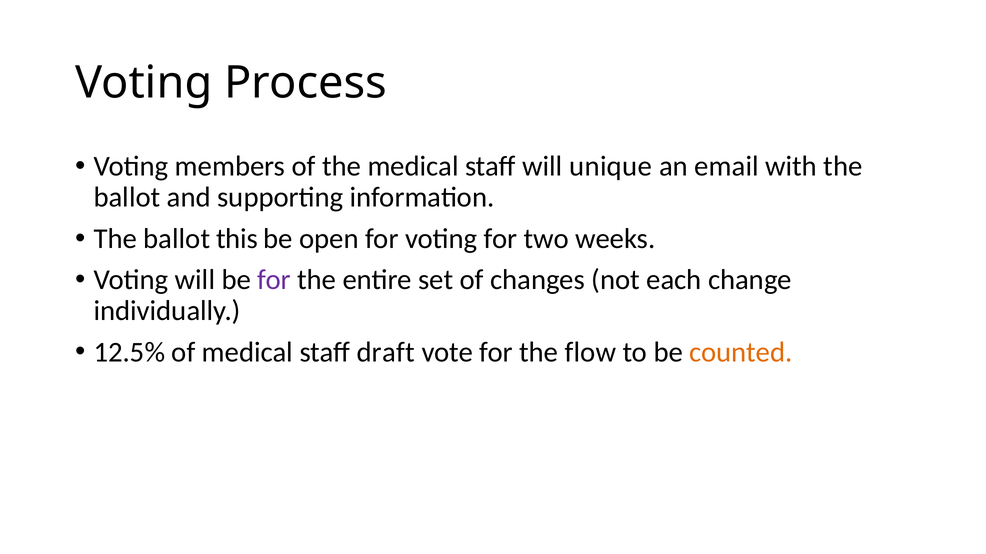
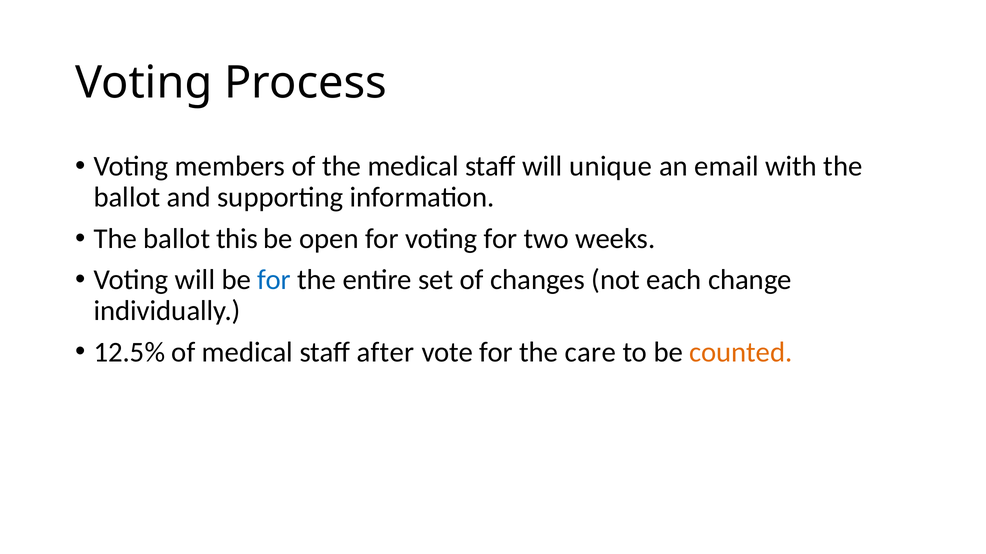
for at (274, 280) colour: purple -> blue
draft: draft -> after
flow: flow -> care
